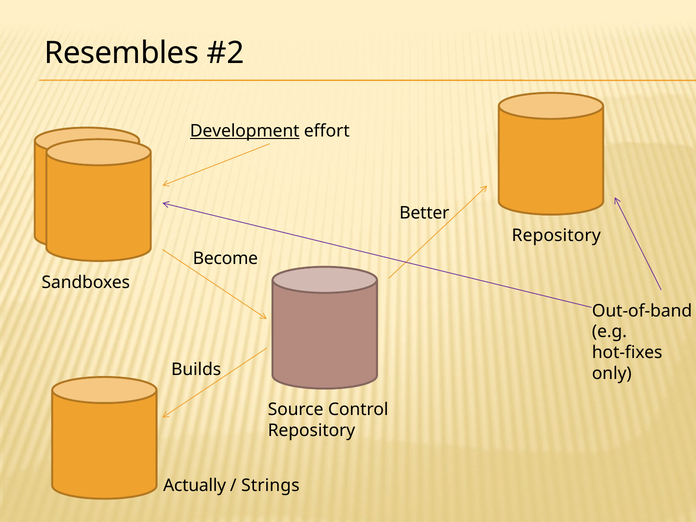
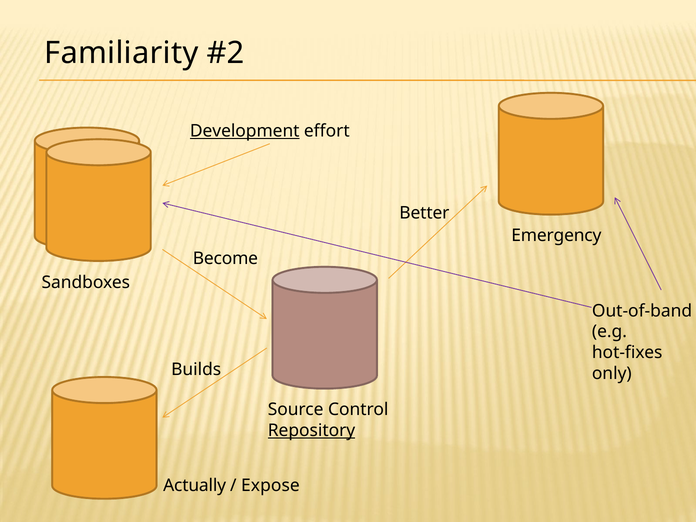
Resembles: Resembles -> Familiarity
Repository at (556, 235): Repository -> Emergency
Repository at (311, 430) underline: none -> present
Strings: Strings -> Expose
